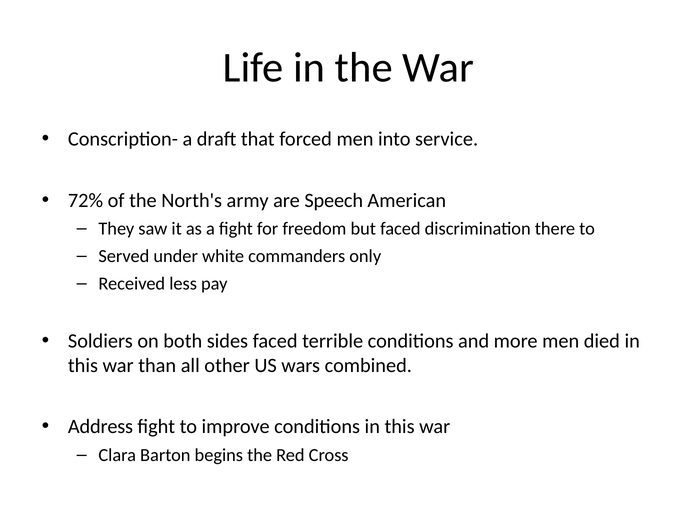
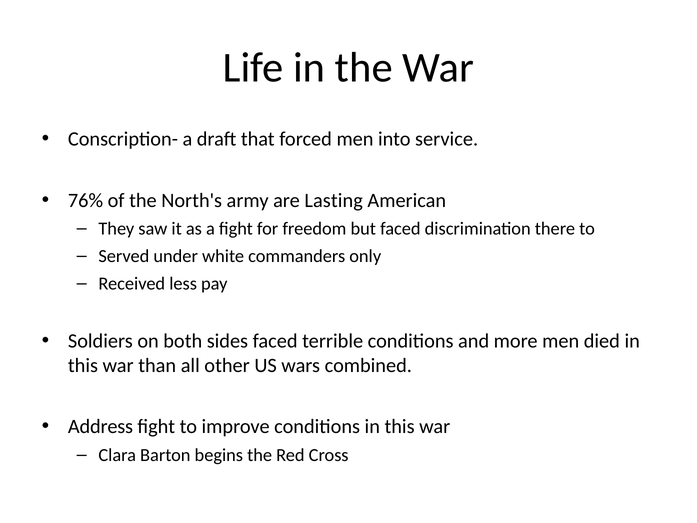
72%: 72% -> 76%
Speech: Speech -> Lasting
